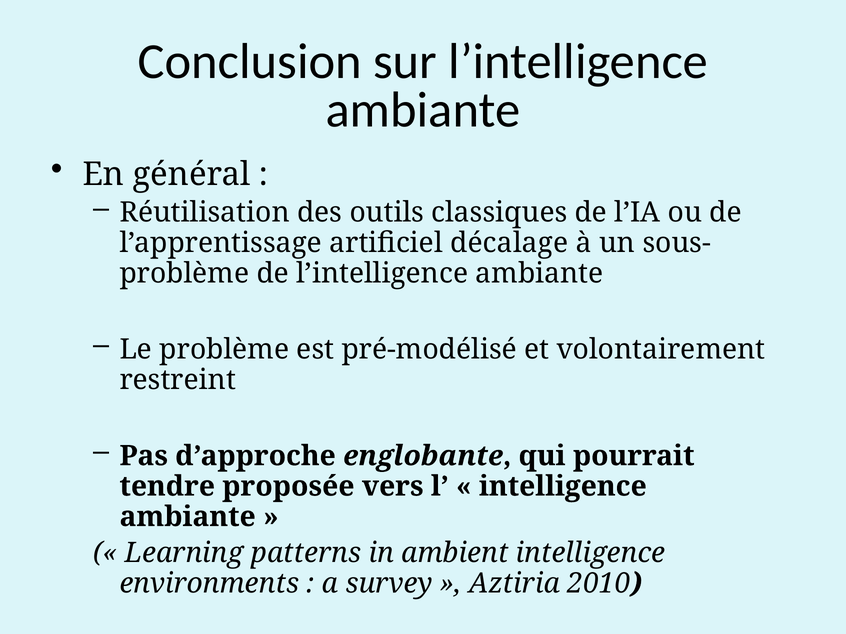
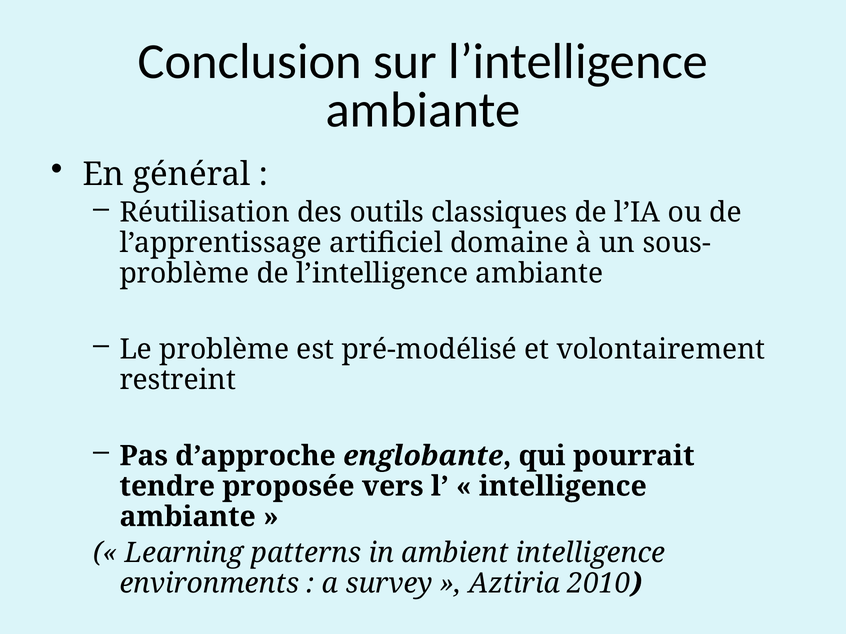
décalage: décalage -> domaine
